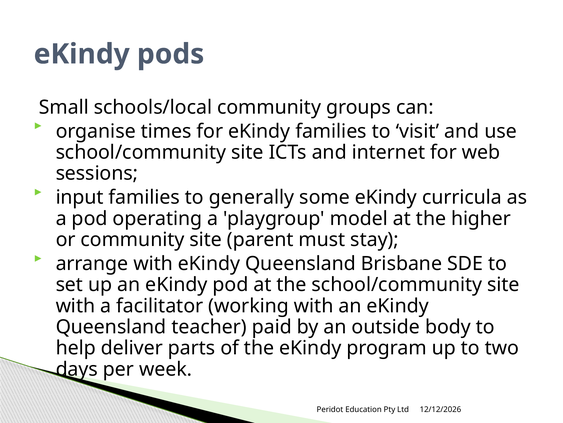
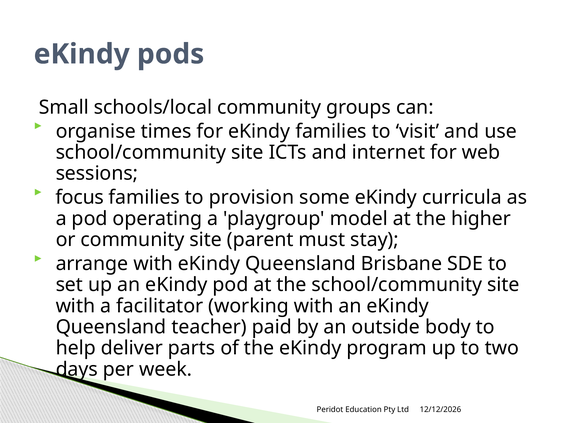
input: input -> focus
generally: generally -> provision
